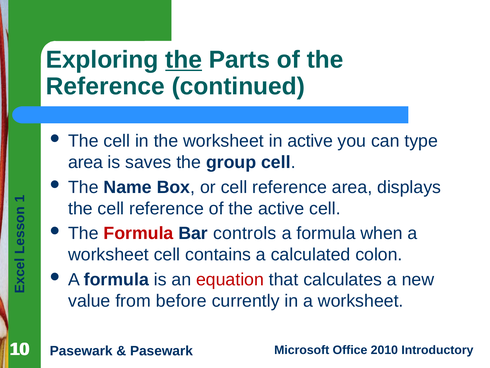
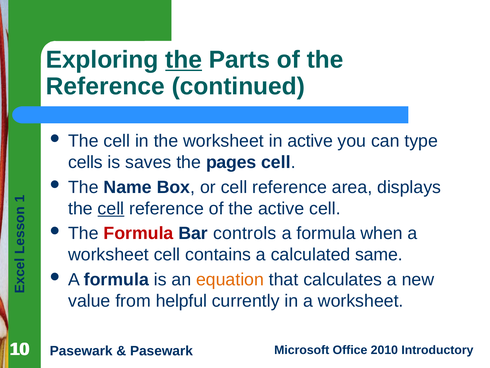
area at (85, 162): area -> cells
group: group -> pages
cell at (111, 208) underline: none -> present
colon: colon -> same
equation colour: red -> orange
before: before -> helpful
